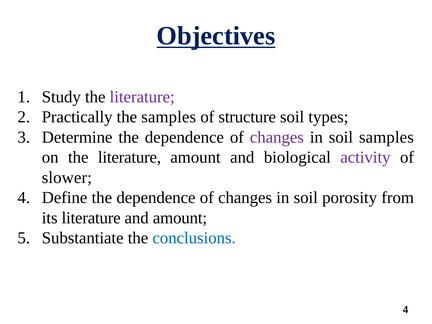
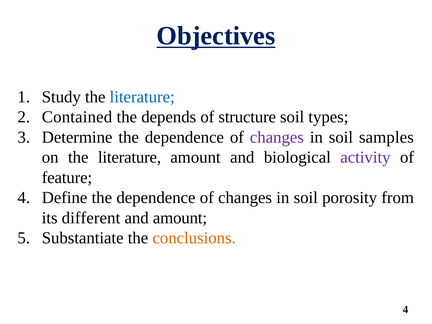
literature at (142, 97) colour: purple -> blue
Practically: Practically -> Contained
the samples: samples -> depends
slower: slower -> feature
its literature: literature -> different
conclusions colour: blue -> orange
